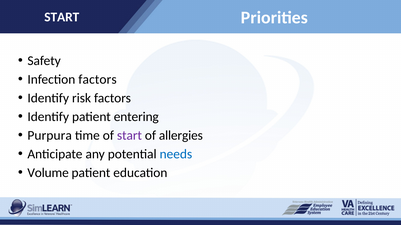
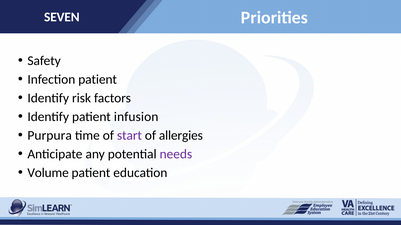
START at (62, 17): START -> SEVEN
Infection factors: factors -> patient
entering: entering -> infusion
needs colour: blue -> purple
